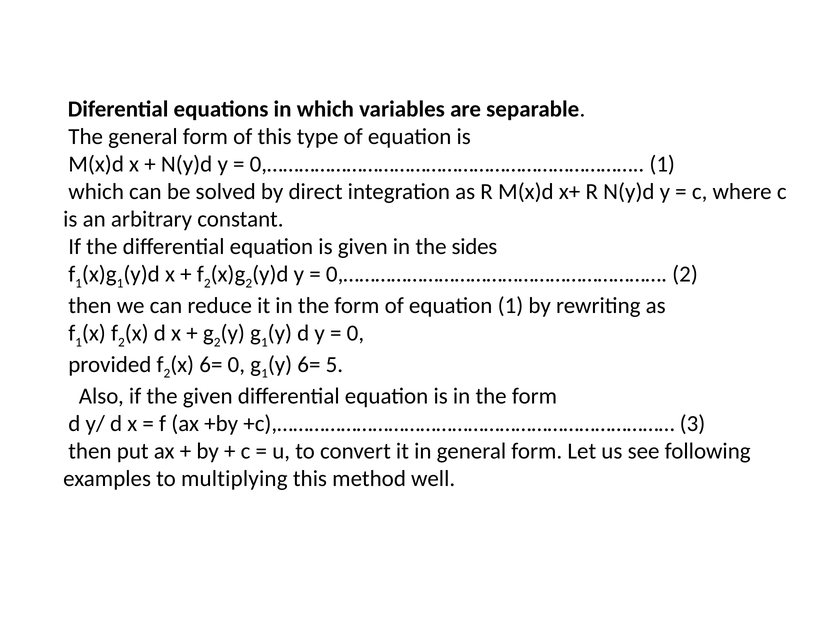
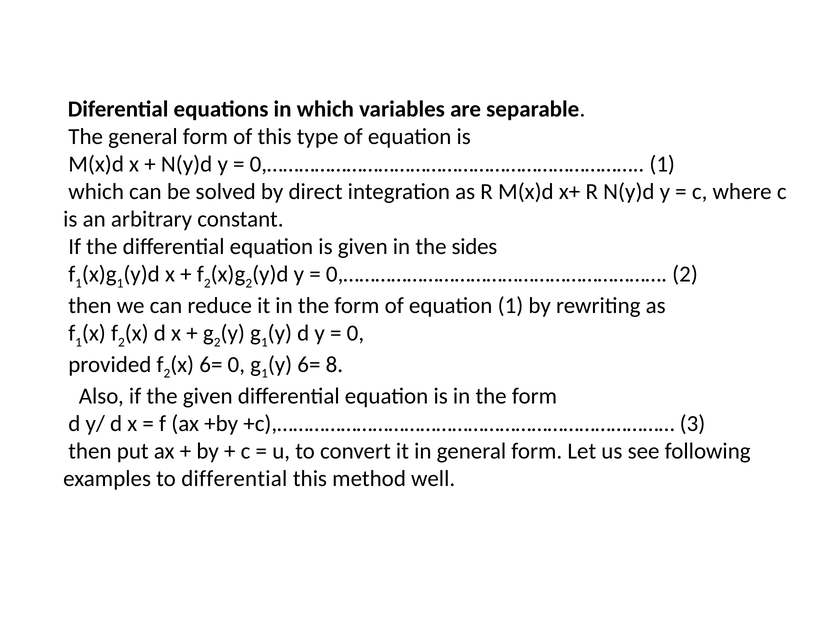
5: 5 -> 8
to multiplying: multiplying -> differential
